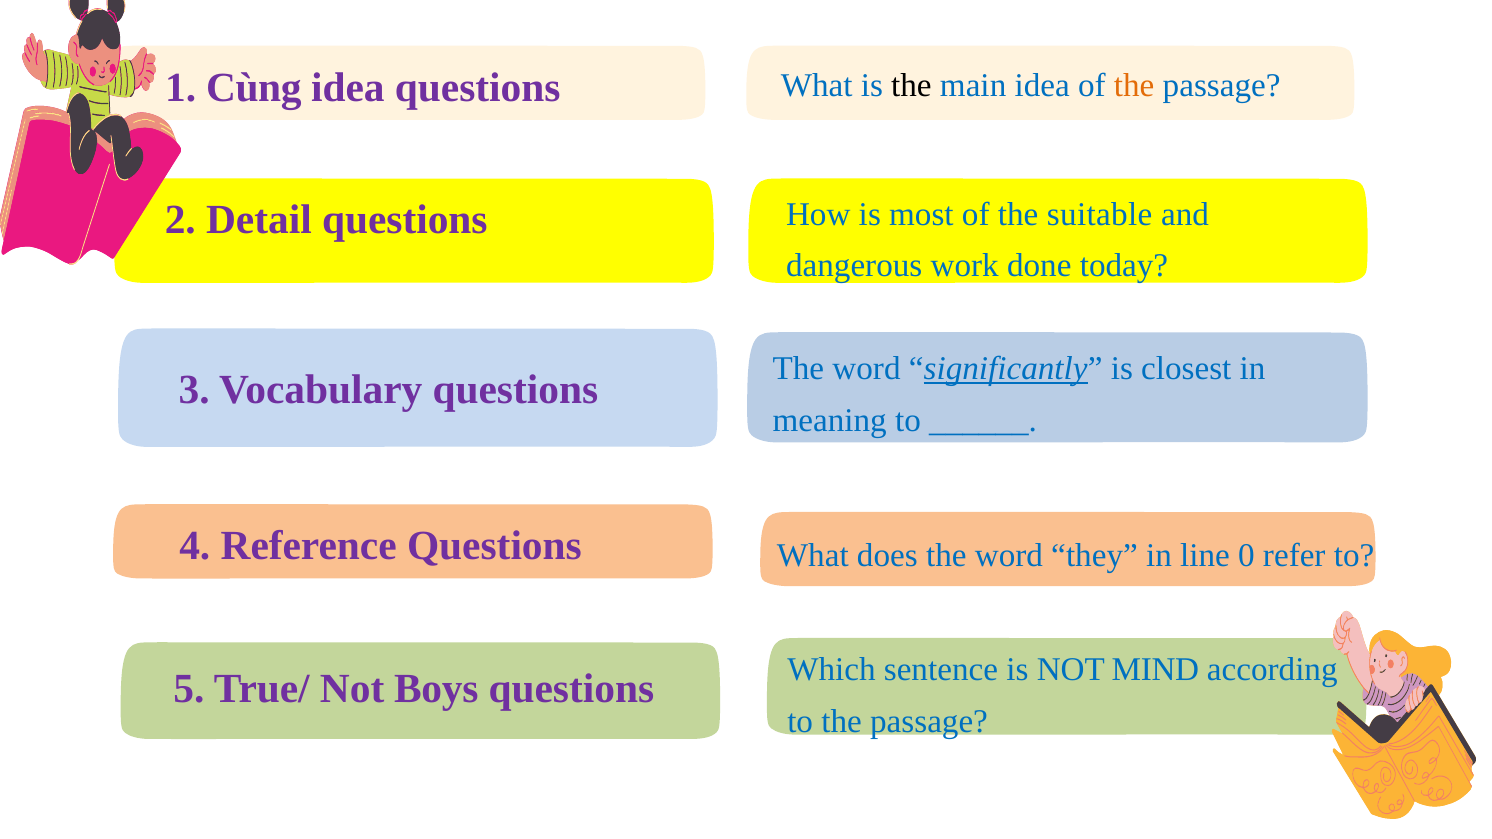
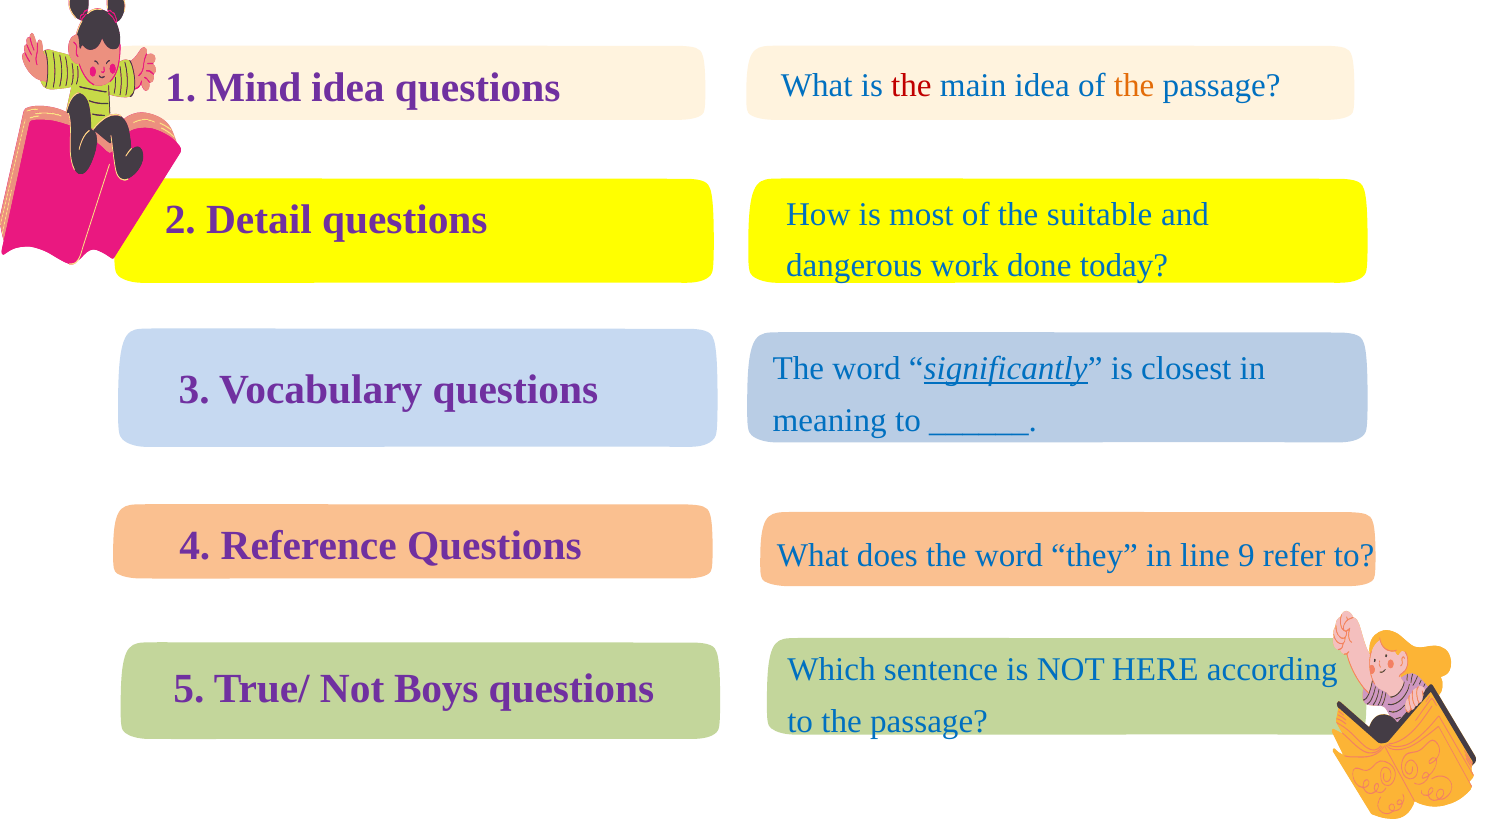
Cùng: Cùng -> Mind
the at (911, 85) colour: black -> red
0: 0 -> 9
MIND: MIND -> HERE
